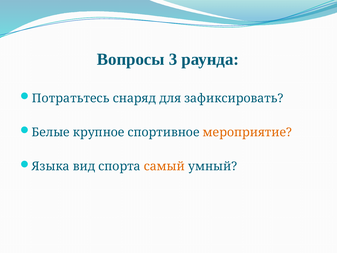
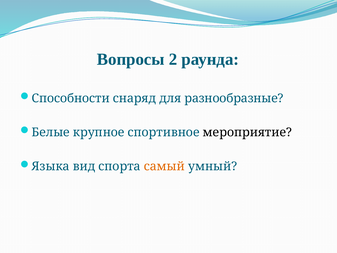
3: 3 -> 2
Потратьтесь: Потратьтесь -> Способности
зафиксировать: зафиксировать -> разнообразные
мероприятие colour: orange -> black
